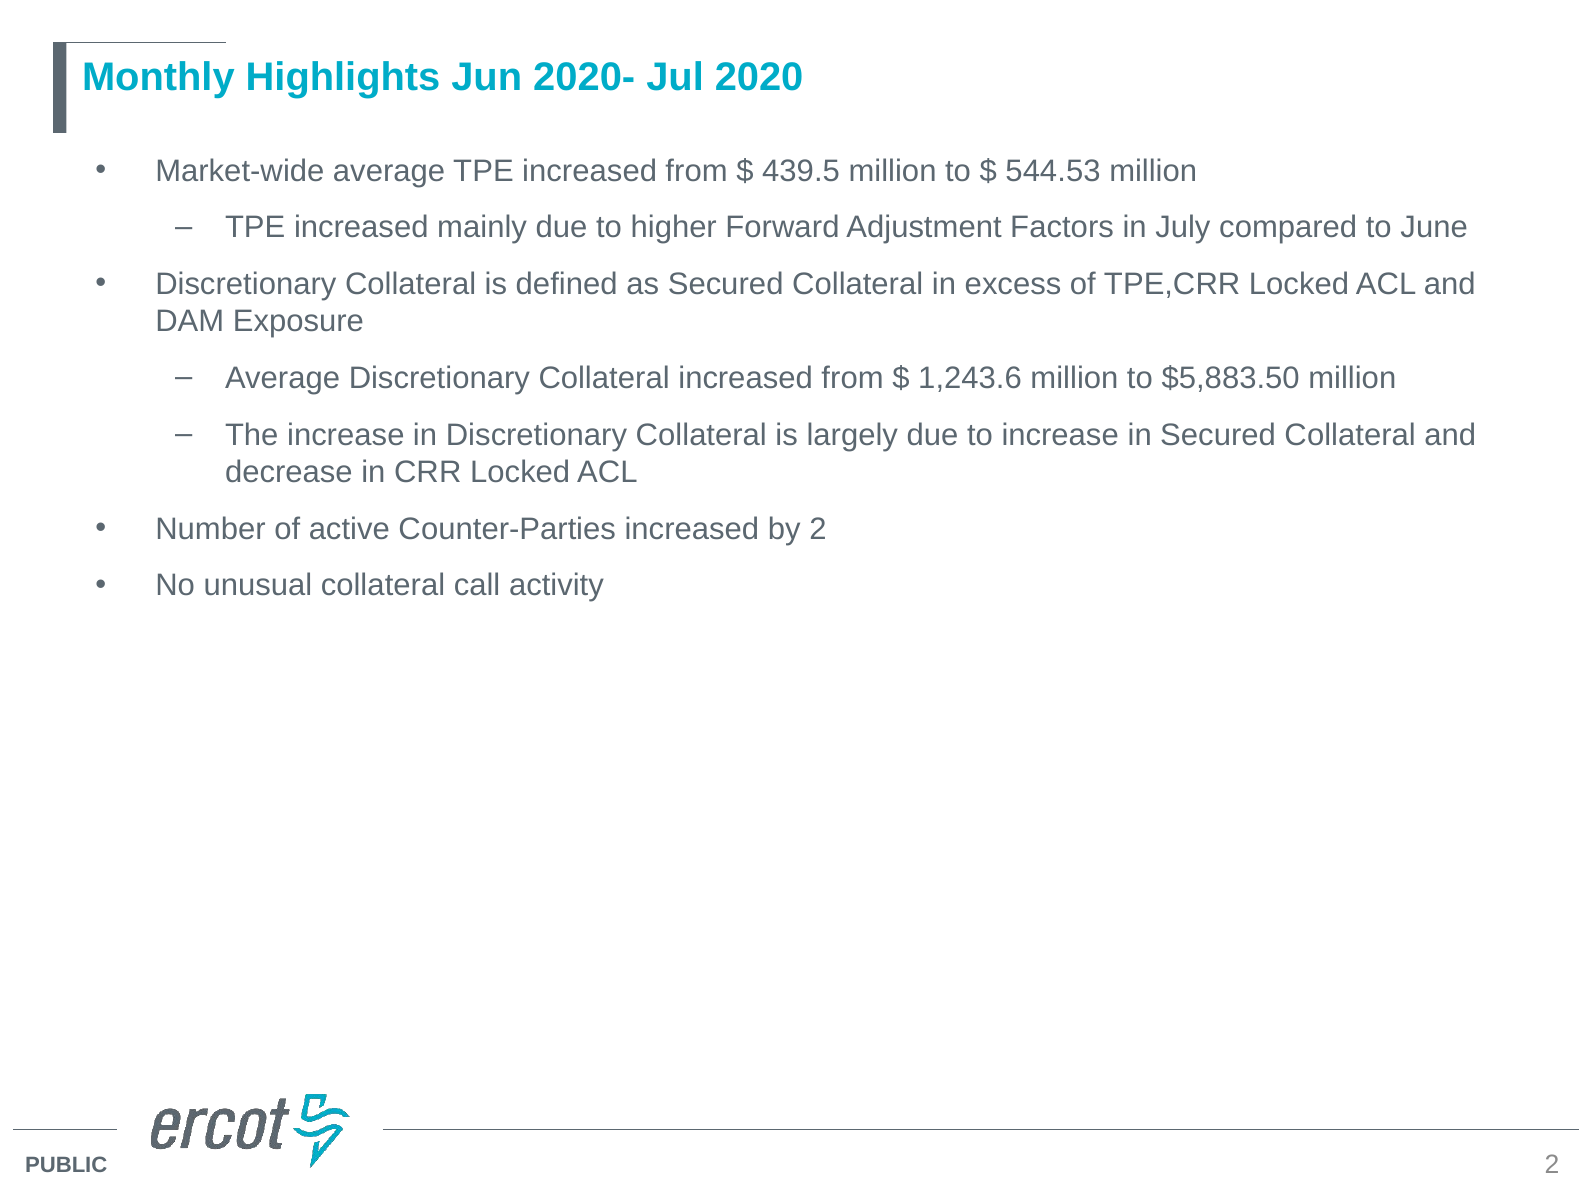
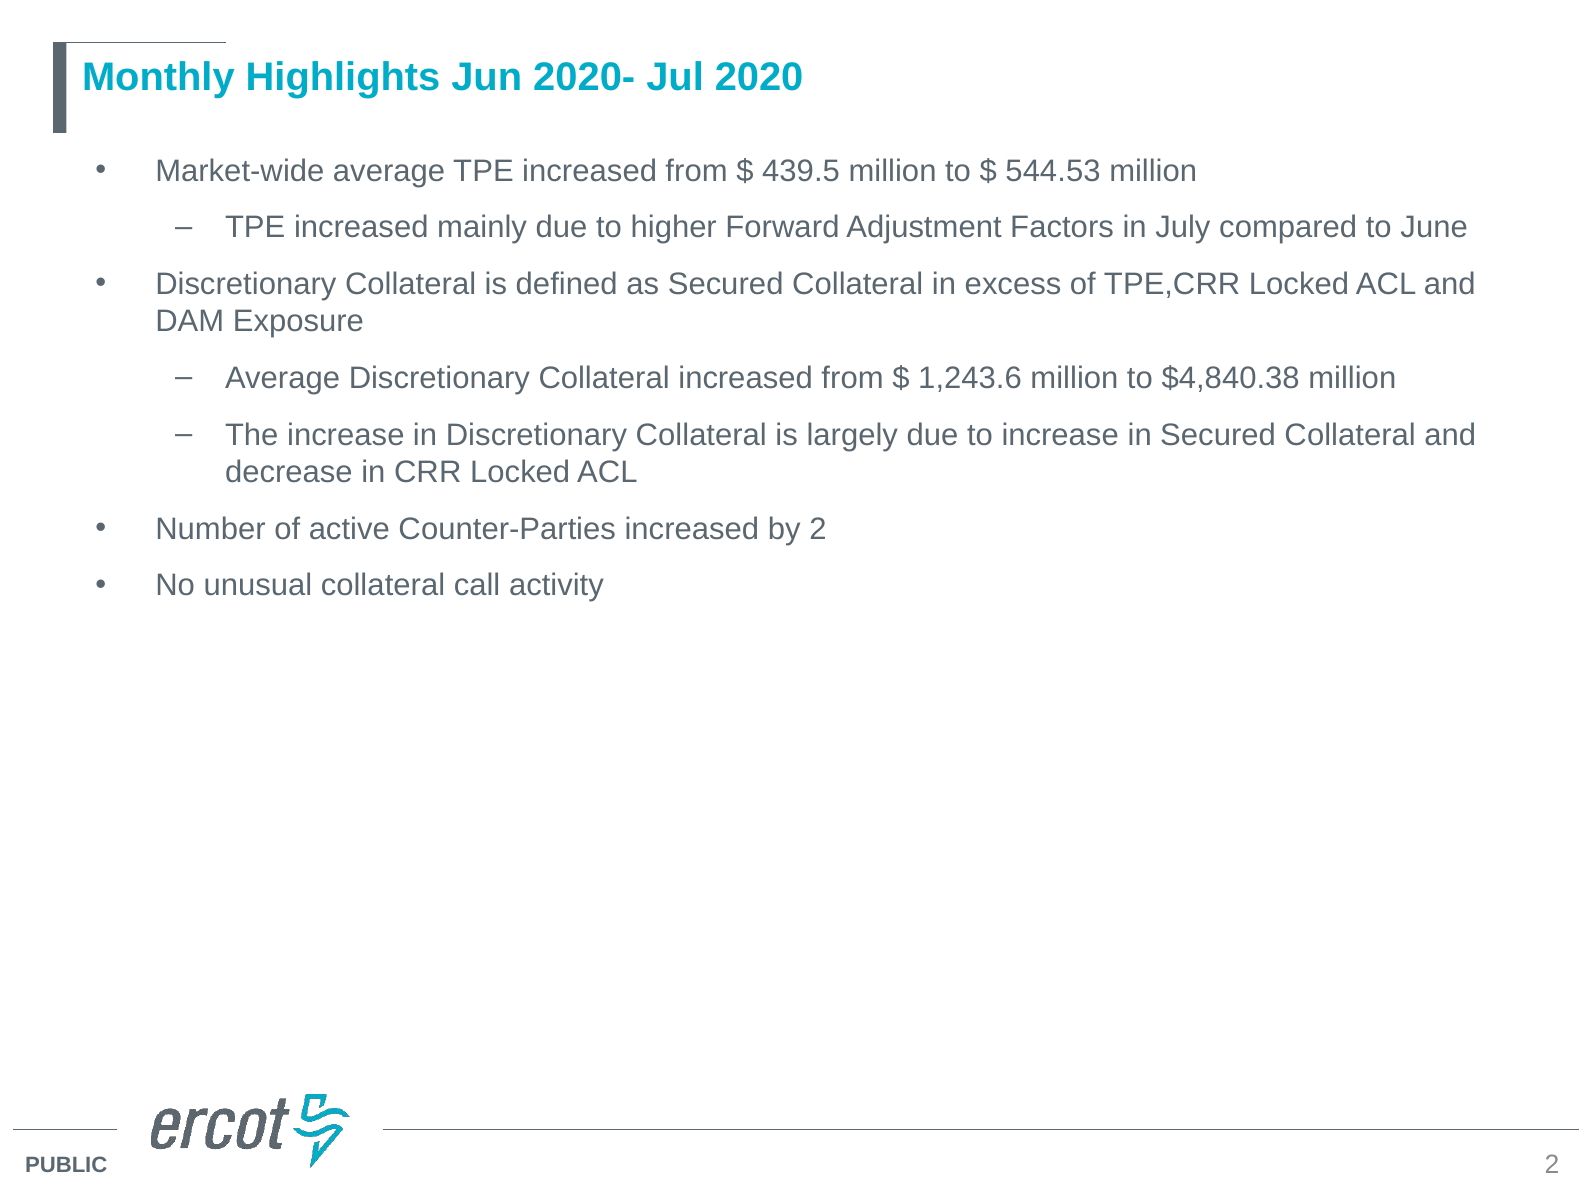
$5,883.50: $5,883.50 -> $4,840.38
